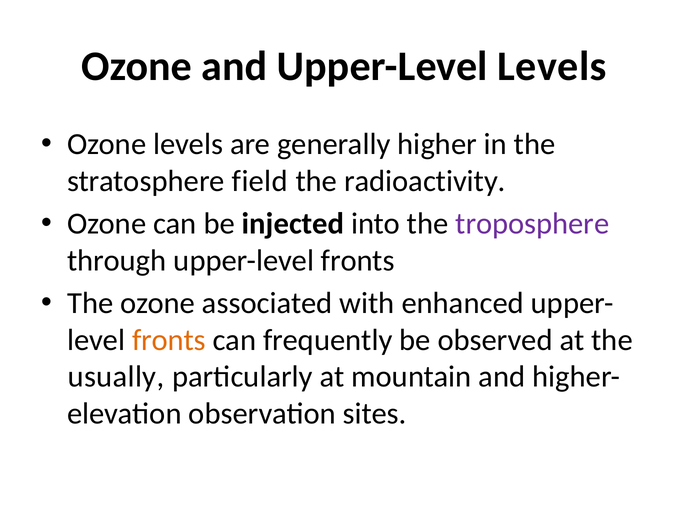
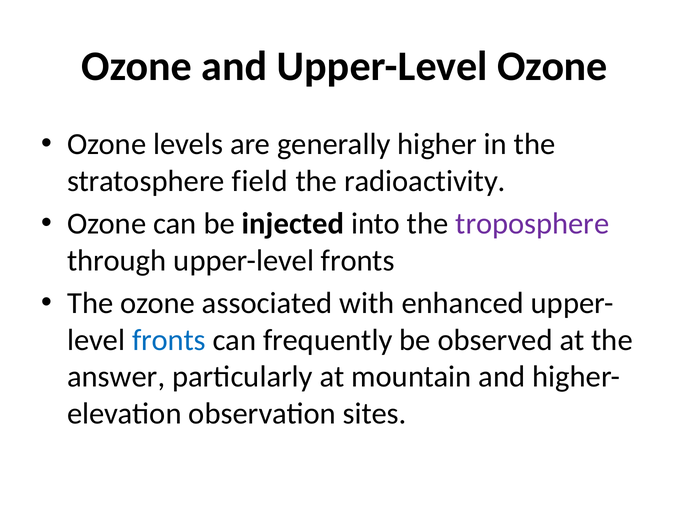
Upper-Level Levels: Levels -> Ozone
fronts at (169, 341) colour: orange -> blue
usually: usually -> answer
